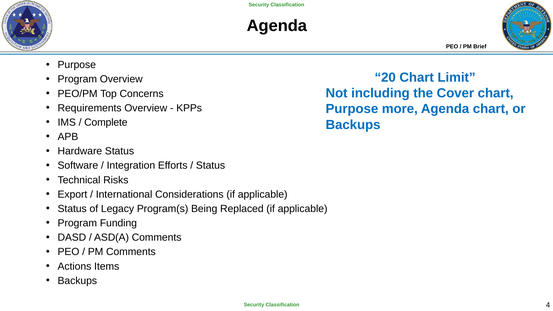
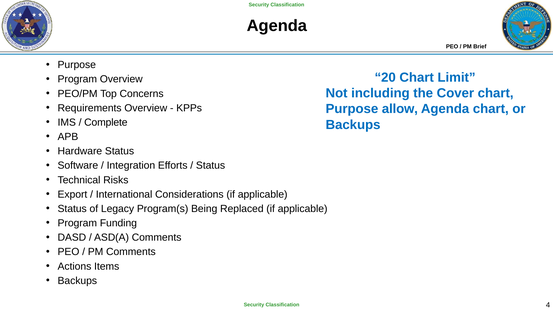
more: more -> allow
